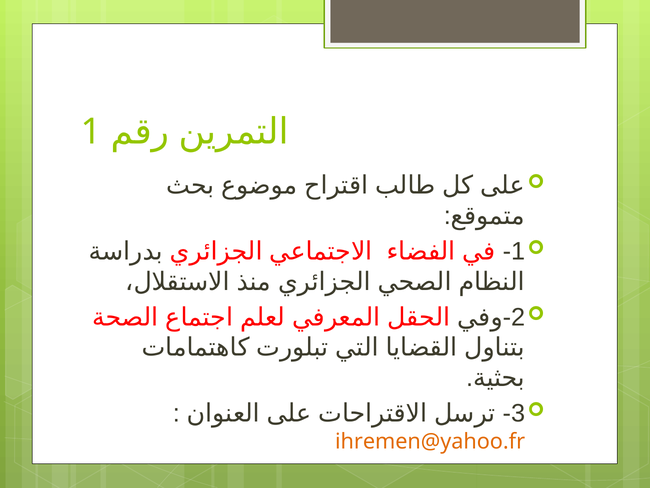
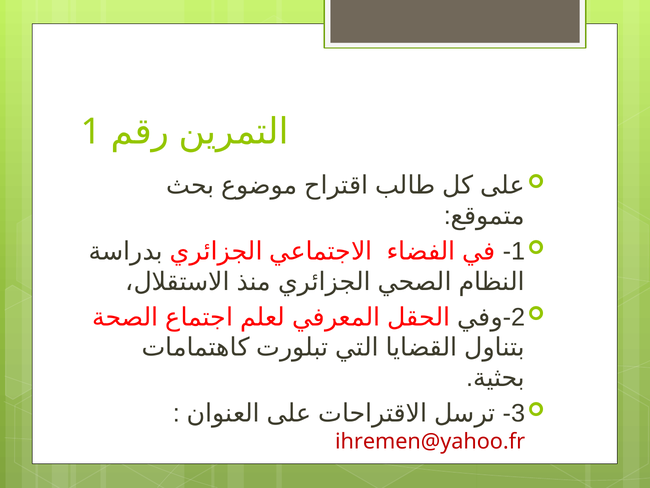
ihremen@yahoo.fr colour: orange -> red
